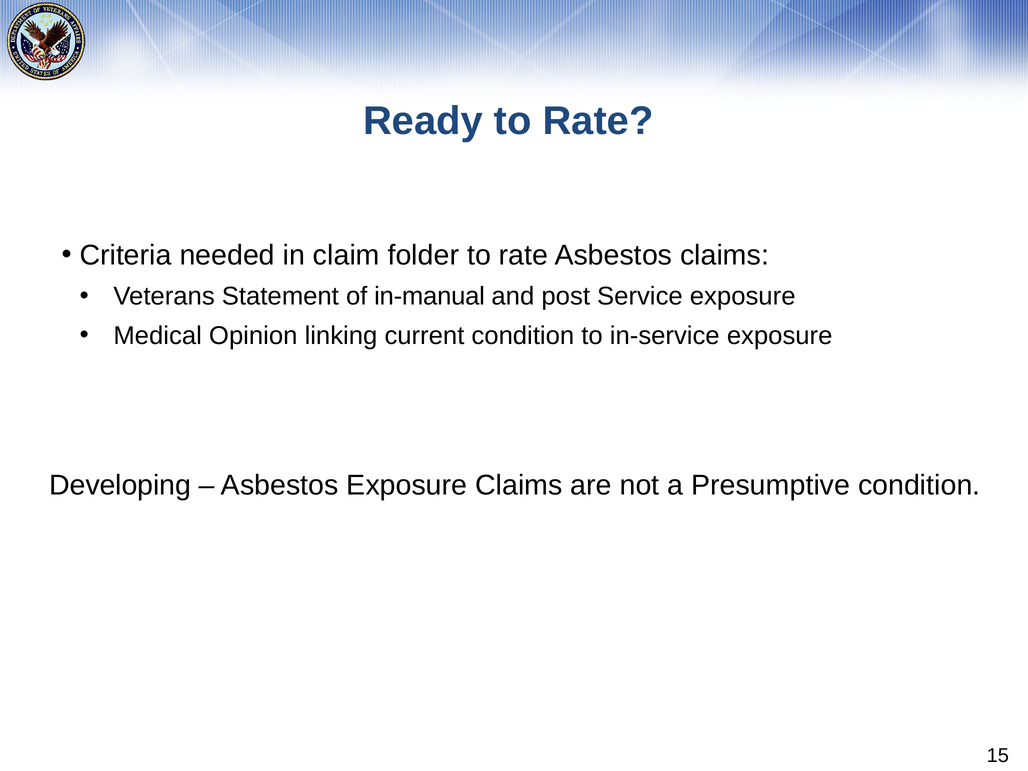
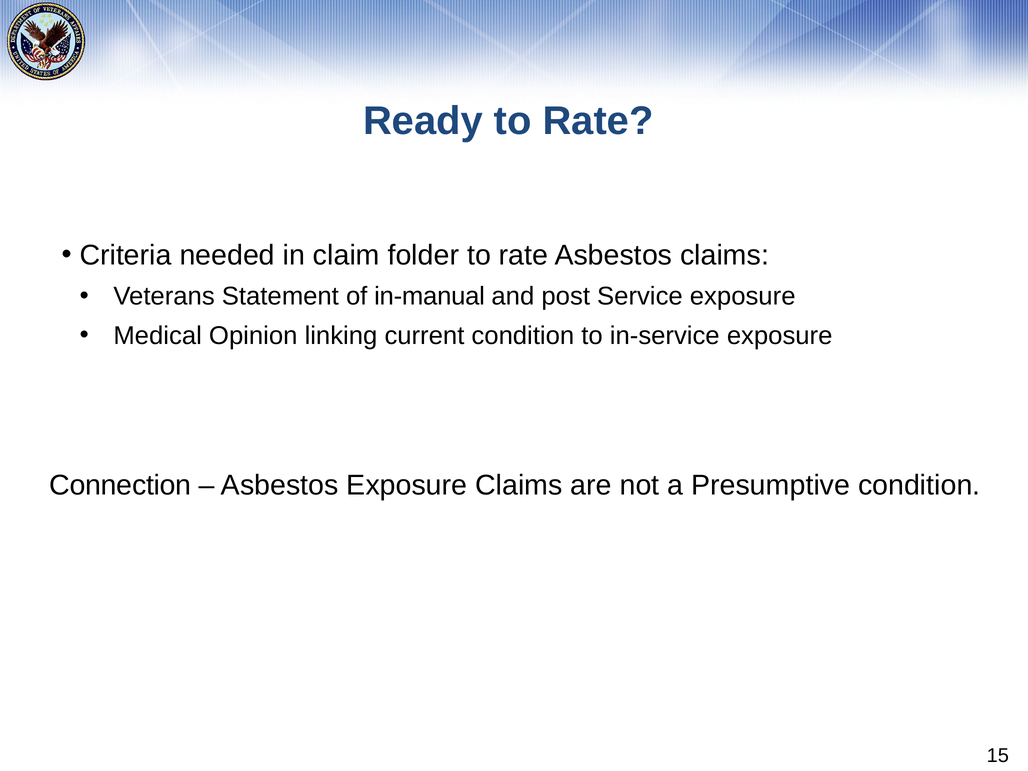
Developing: Developing -> Connection
